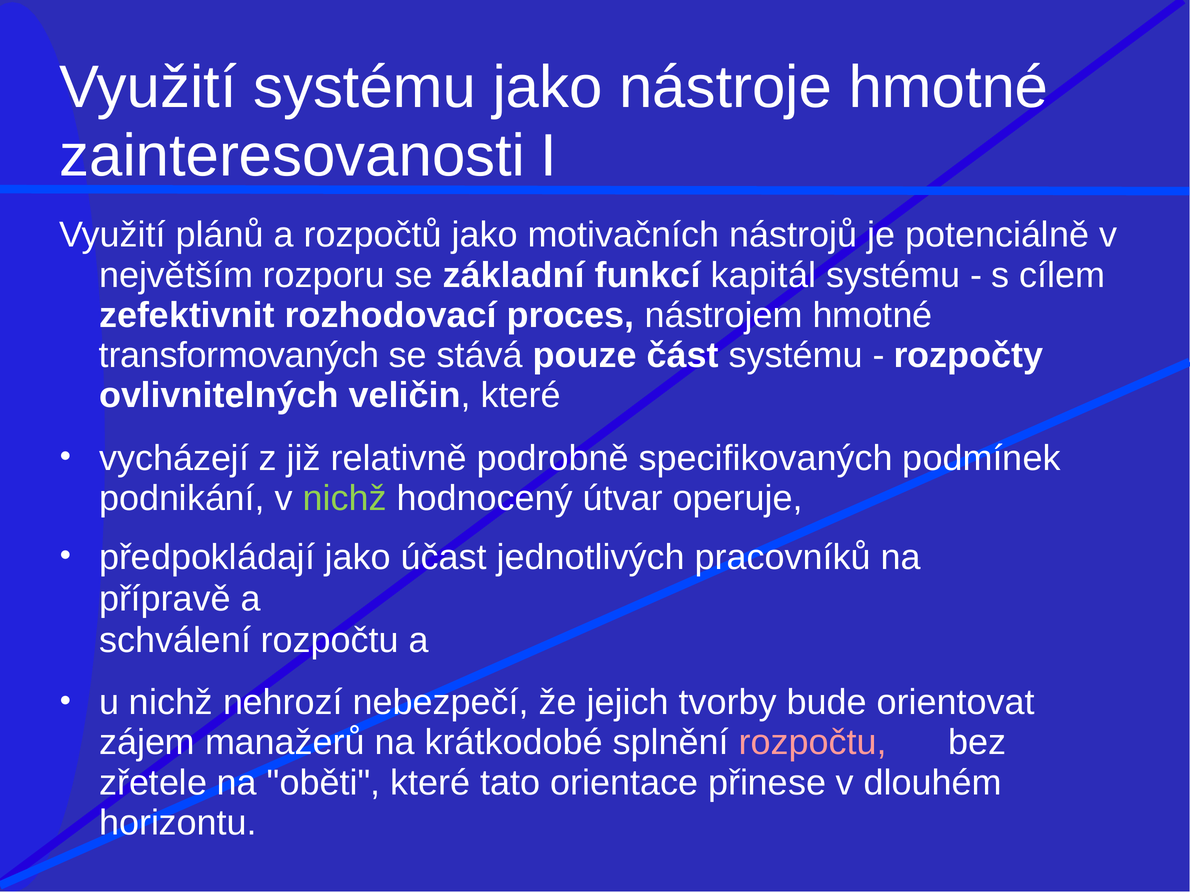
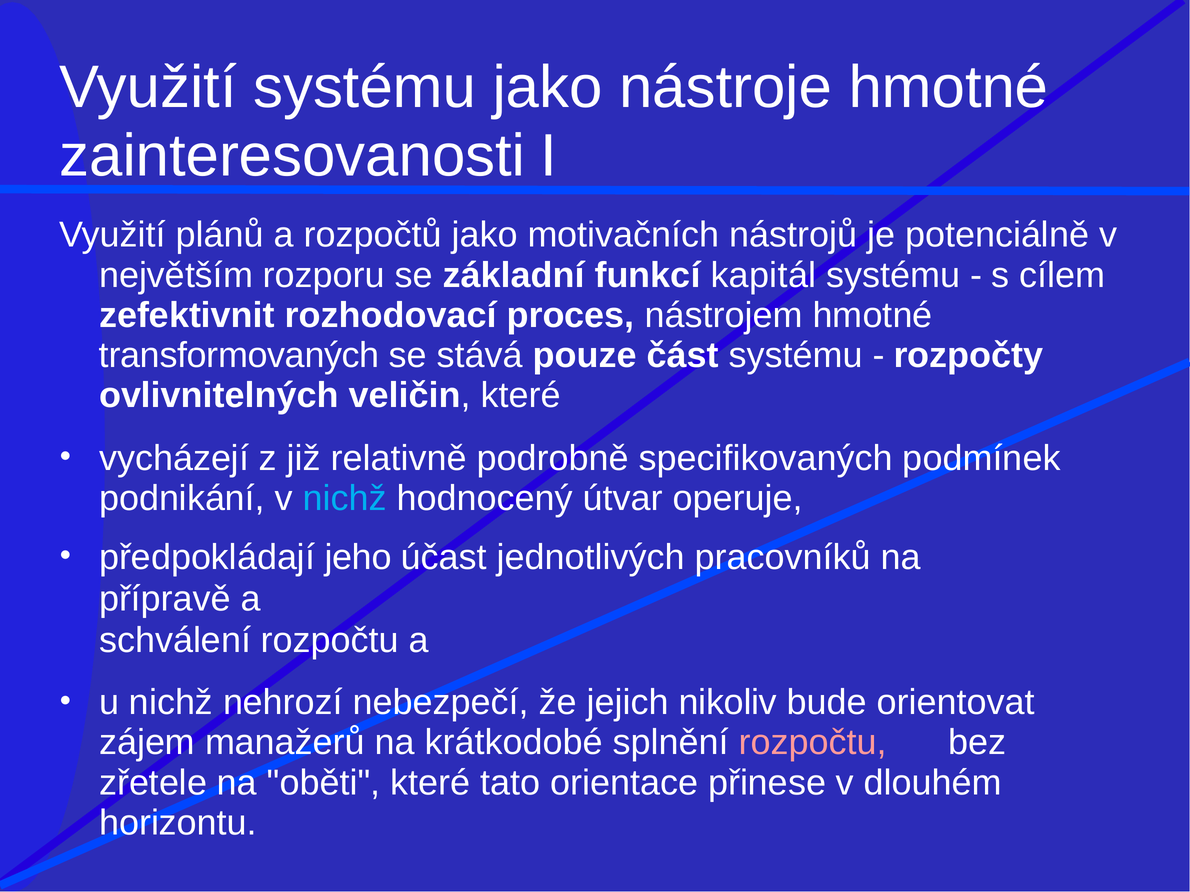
nichž at (345, 499) colour: light green -> light blue
předpokládají jako: jako -> jeho
tvorby: tvorby -> nikoliv
